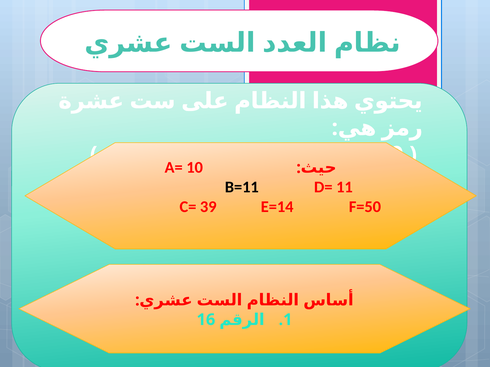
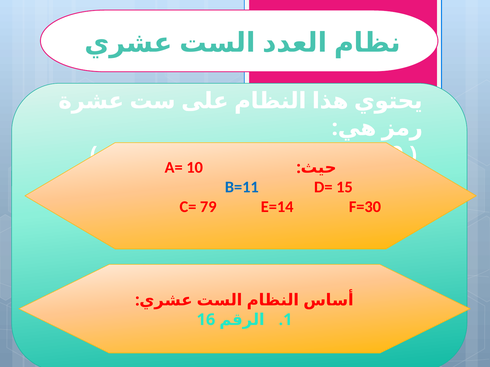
B=11 colour: black -> blue
11: 11 -> 15
39: 39 -> 79
F=50: F=50 -> F=30
